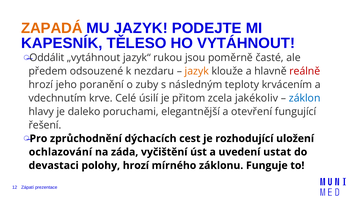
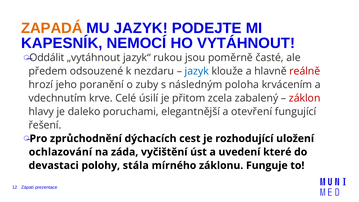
TĚLESO: TĚLESO -> NEMOCÍ
jazyk at (197, 71) colour: orange -> blue
teploty: teploty -> poloha
jakékoliv: jakékoliv -> zabalený
záklon colour: blue -> red
ustat: ustat -> které
polohy hrozí: hrozí -> stála
